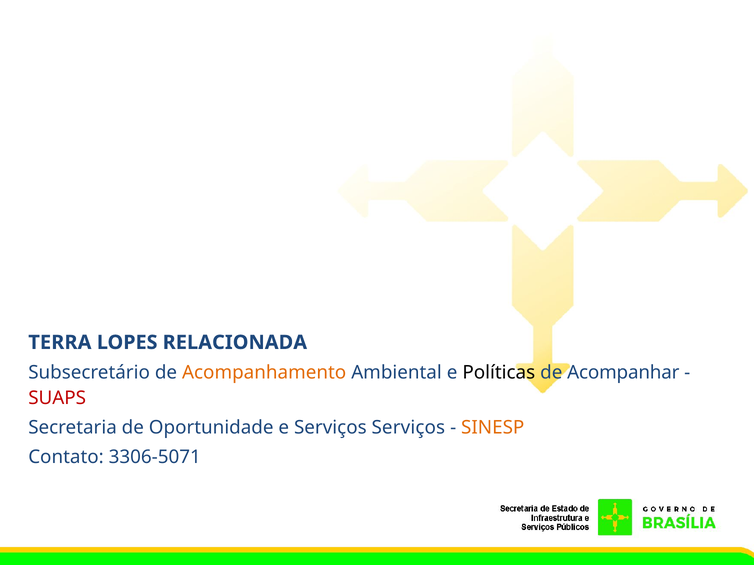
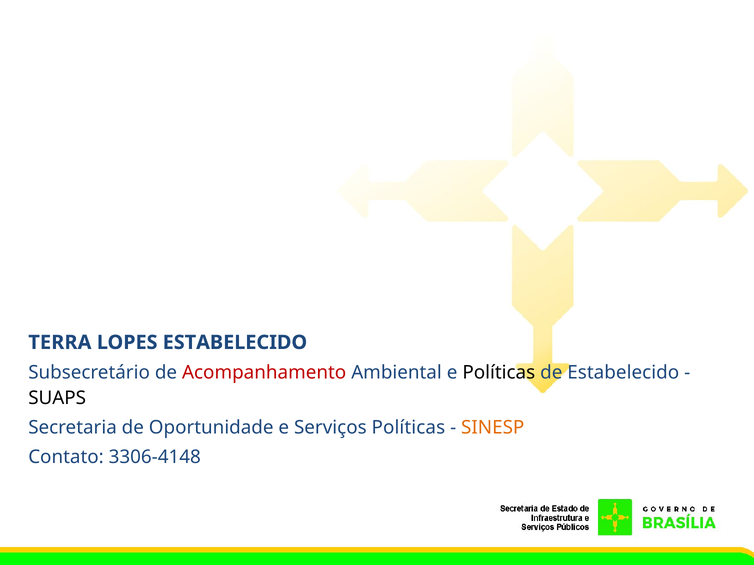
LOPES RELACIONADA: RELACIONADA -> ESTABELECIDO
Acompanhamento colour: orange -> red
de Acompanhar: Acompanhar -> Estabelecido
SUAPS colour: red -> black
Serviços Serviços: Serviços -> Políticas
3306-5071: 3306-5071 -> 3306-4148
